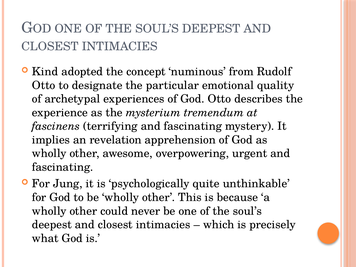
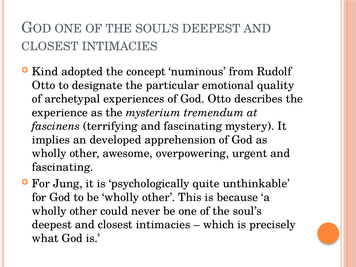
revelation: revelation -> developed
